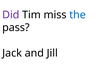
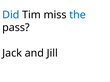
Did colour: purple -> blue
